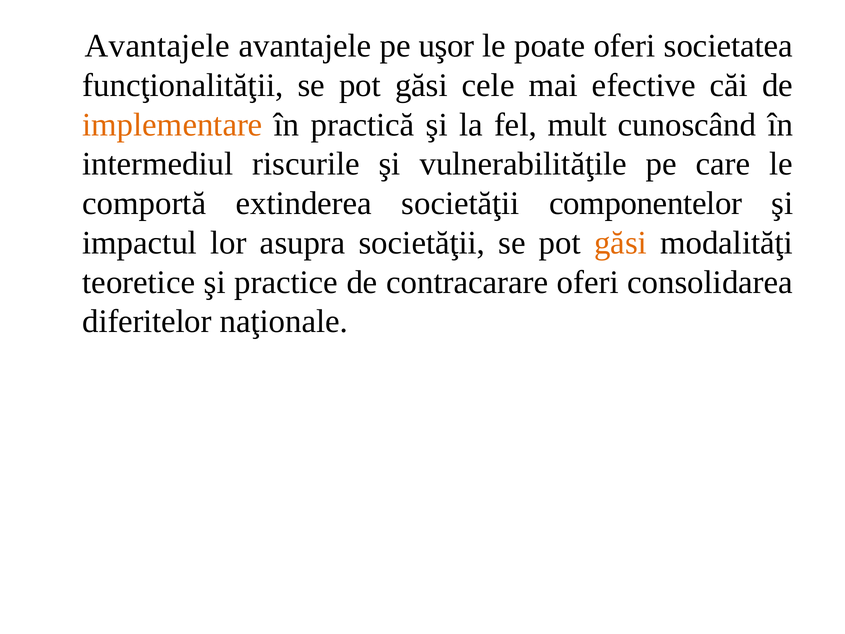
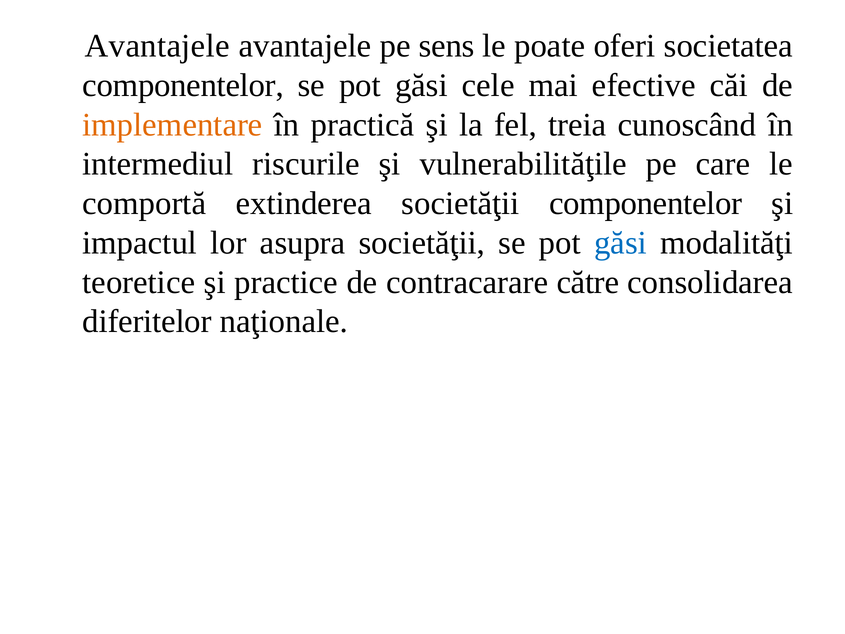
uşor: uşor -> sens
funcţionalităţii at (183, 85): funcţionalităţii -> componentelor
mult: mult -> treia
găsi at (620, 243) colour: orange -> blue
contracarare oferi: oferi -> către
